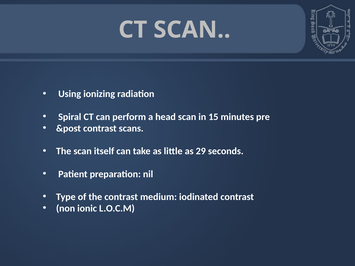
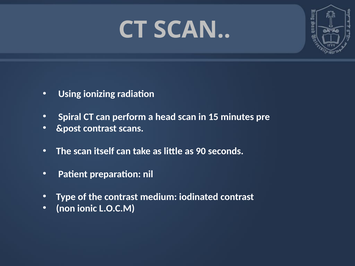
29: 29 -> 90
